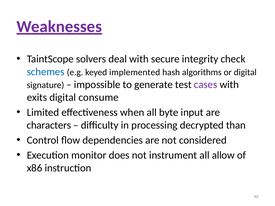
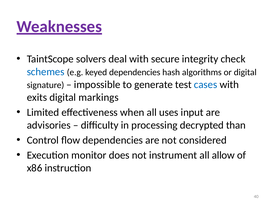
keyed implemented: implemented -> dependencies
cases colour: purple -> blue
consume: consume -> markings
byte: byte -> uses
characters: characters -> advisories
